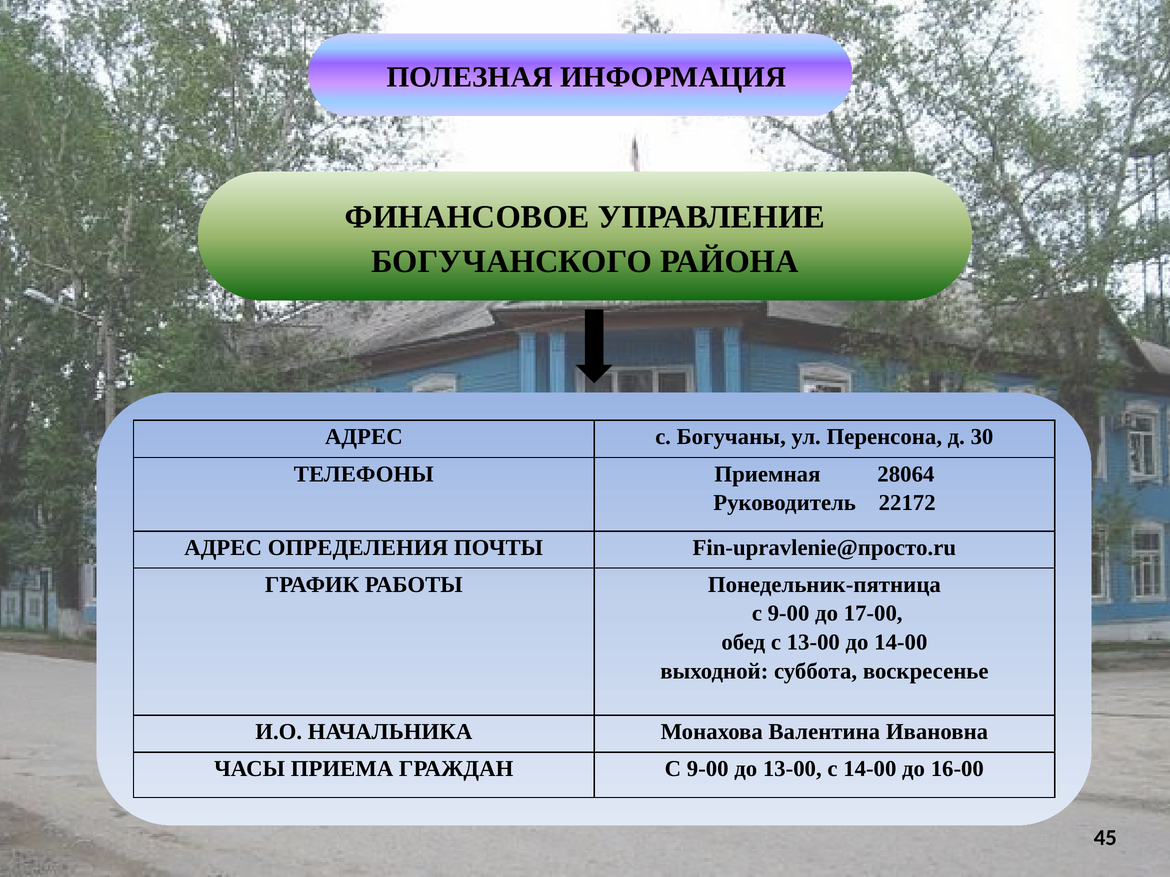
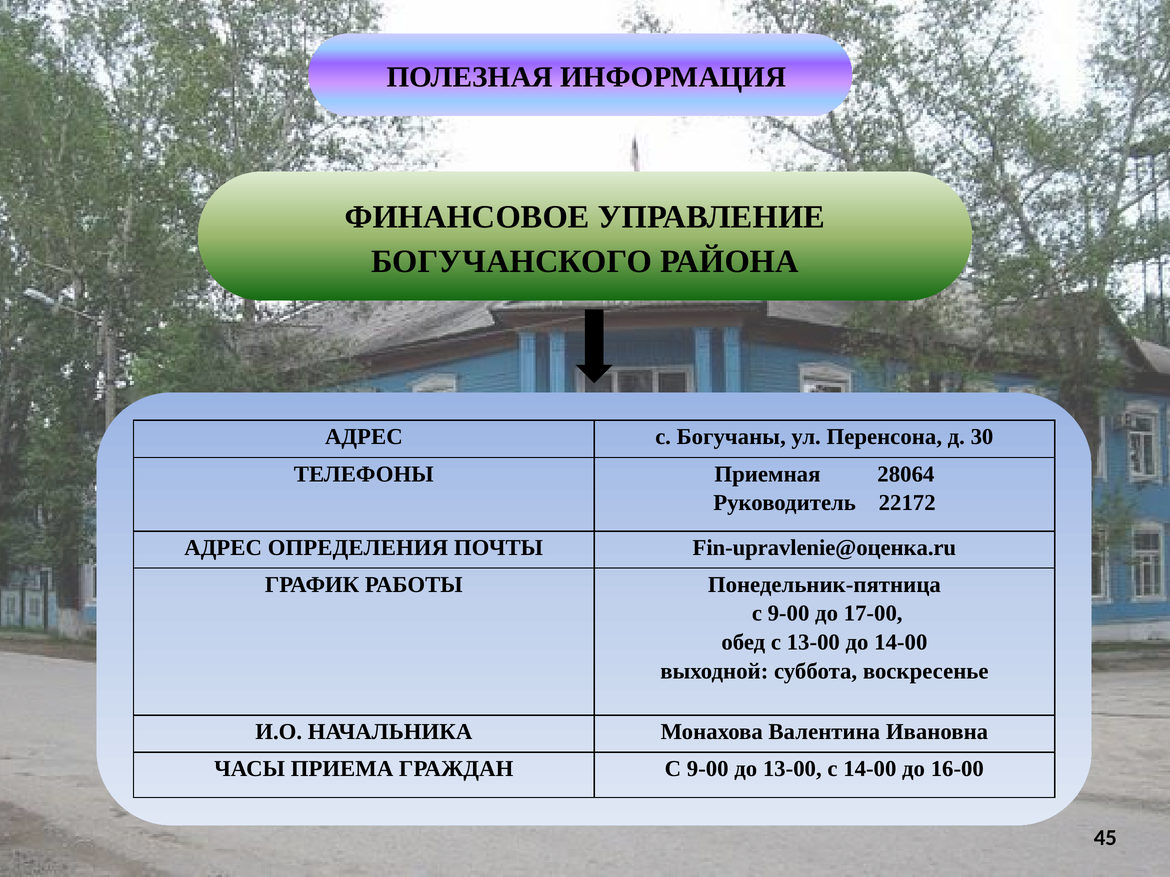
Fin-upravlenie@просто.ru: Fin-upravlenie@просто.ru -> Fin-upravlenie@оценка.ru
